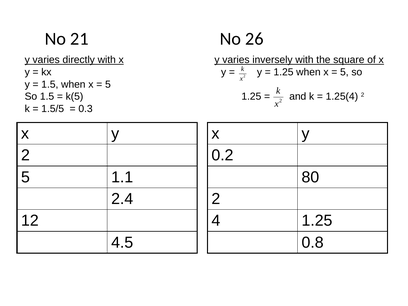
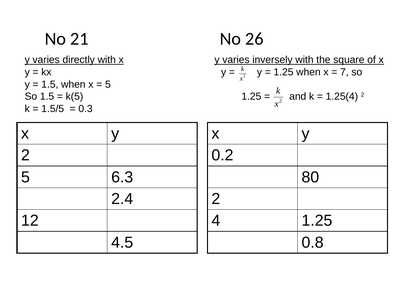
5 at (344, 72): 5 -> 7
1.1: 1.1 -> 6.3
